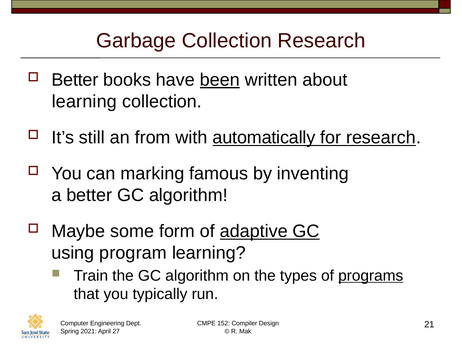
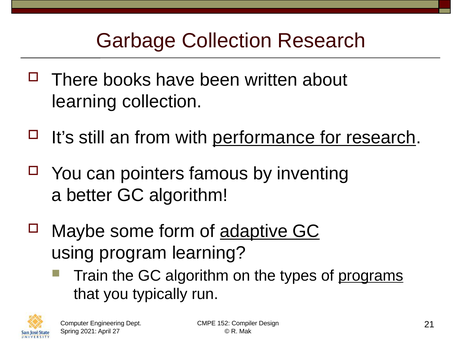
Better at (75, 80): Better -> There
been underline: present -> none
automatically: automatically -> performance
marking: marking -> pointers
